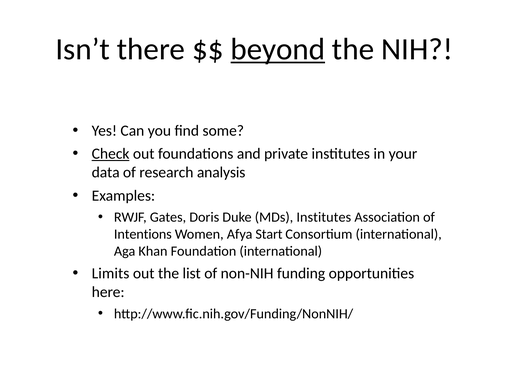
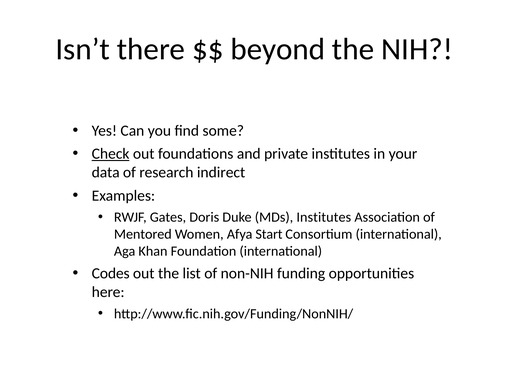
beyond underline: present -> none
analysis: analysis -> indirect
Intentions: Intentions -> Mentored
Limits: Limits -> Codes
